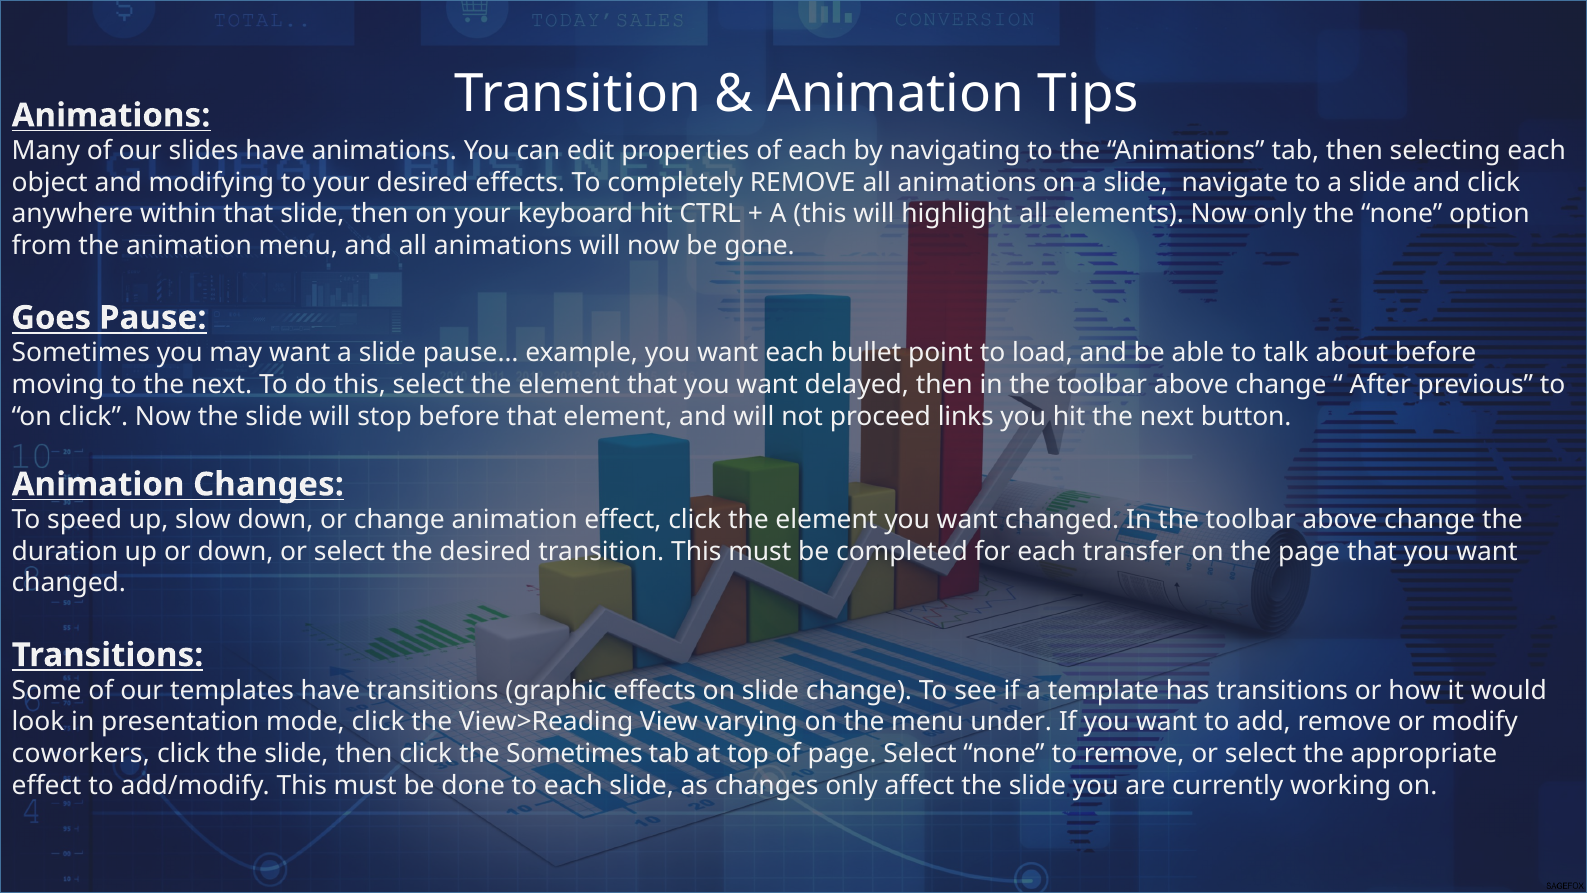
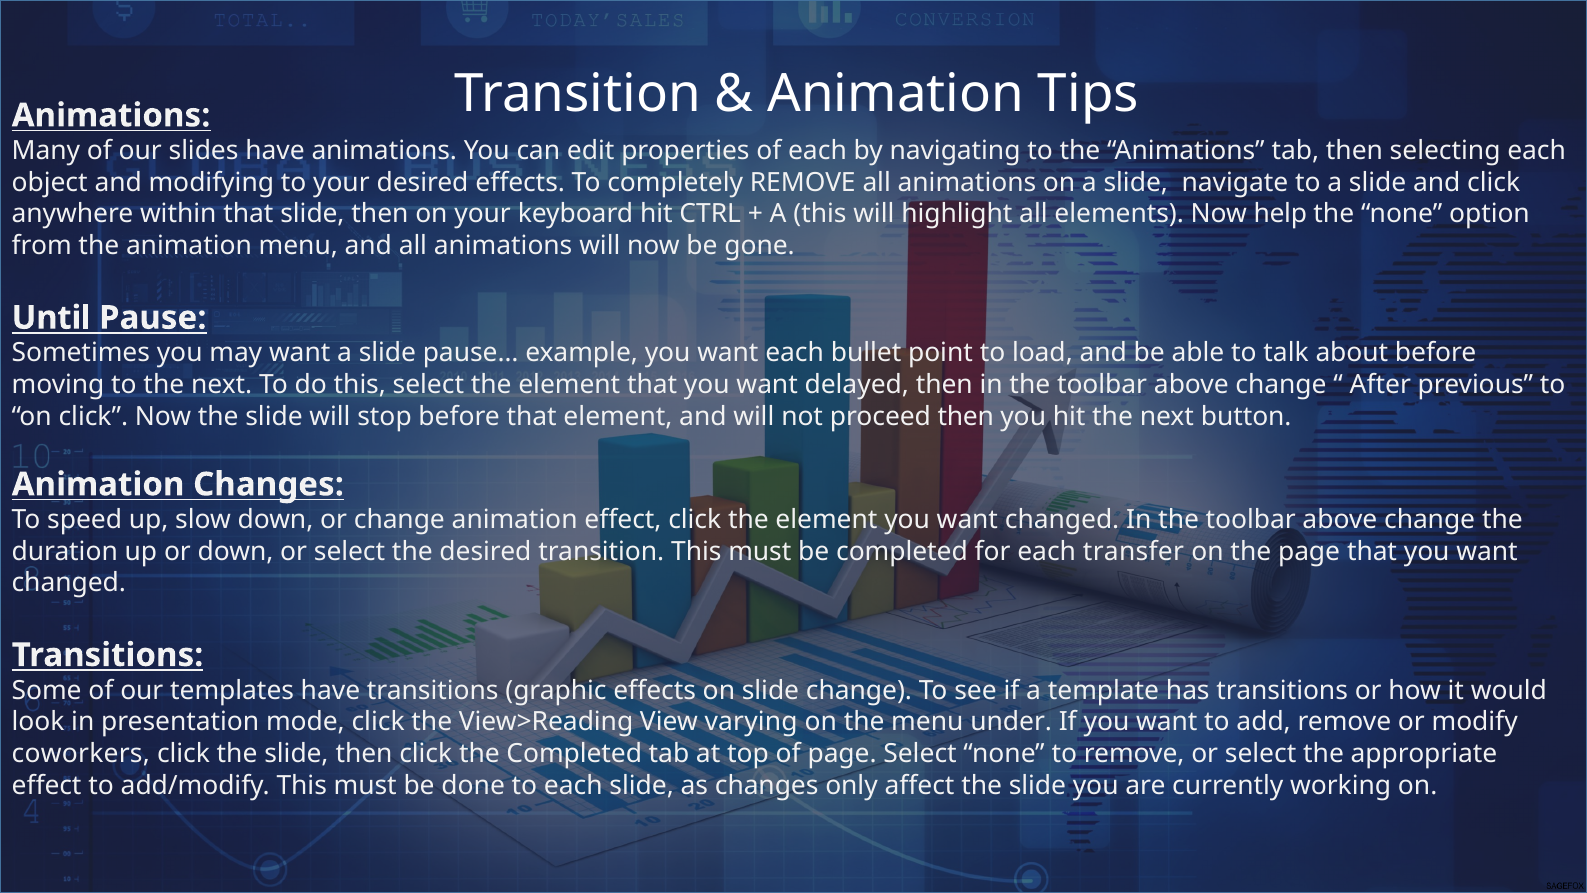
Now only: only -> help
Goes: Goes -> Until
proceed links: links -> then
the Sometimes: Sometimes -> Completed
